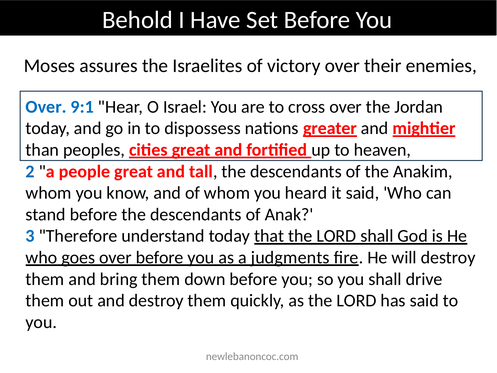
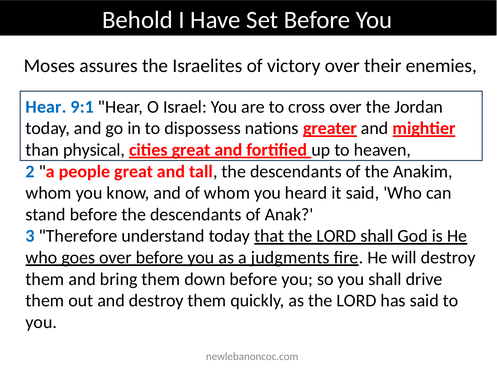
Over at (46, 107): Over -> Hear
peoples: peoples -> physical
